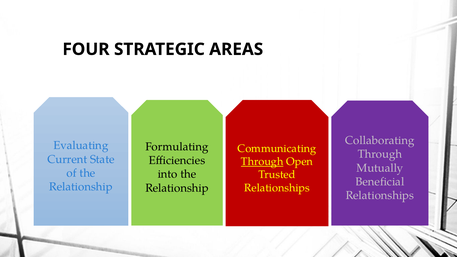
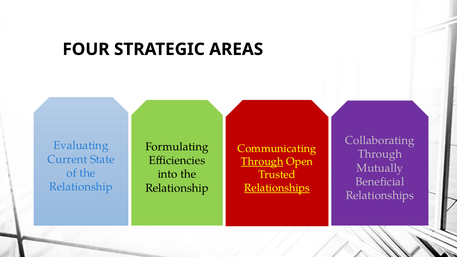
Relationships at (277, 188) underline: none -> present
